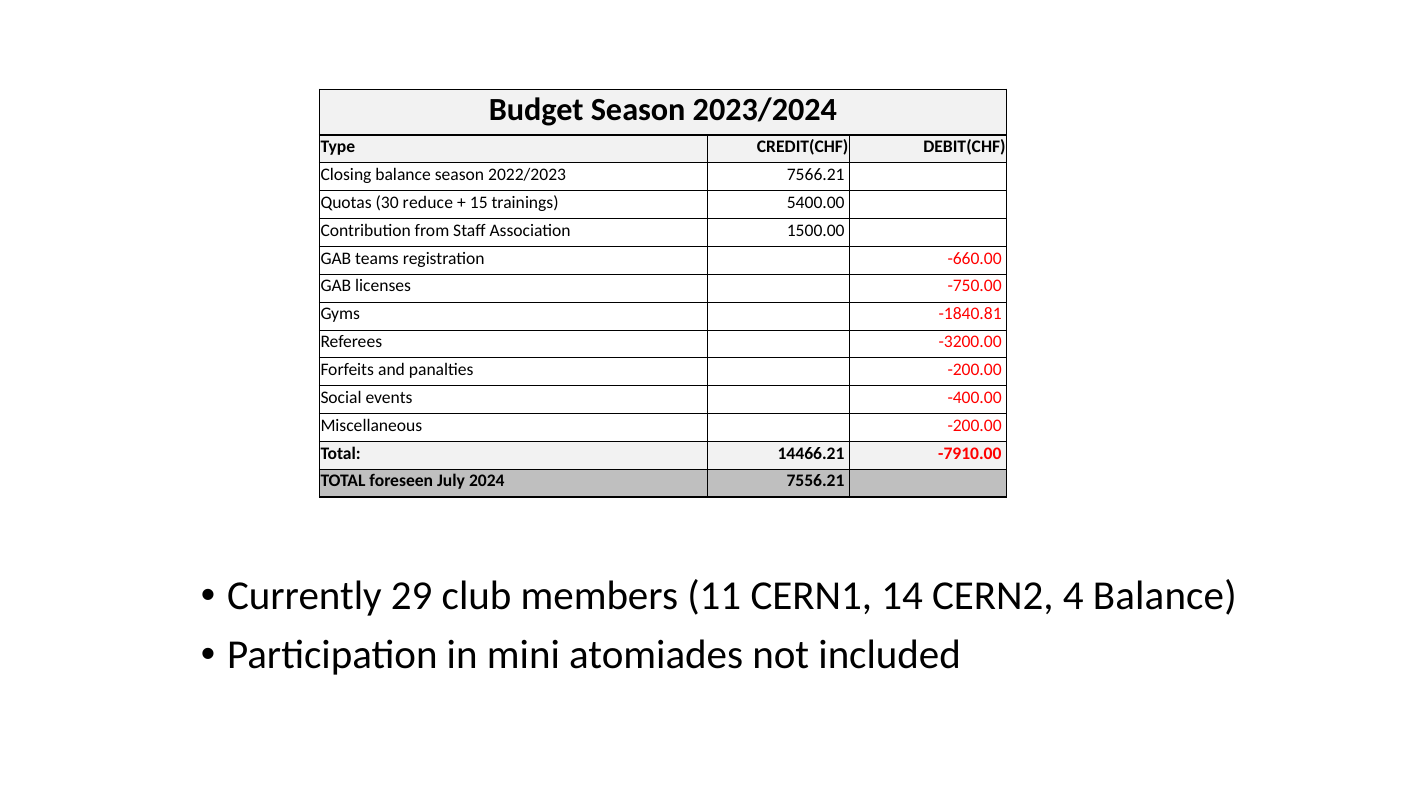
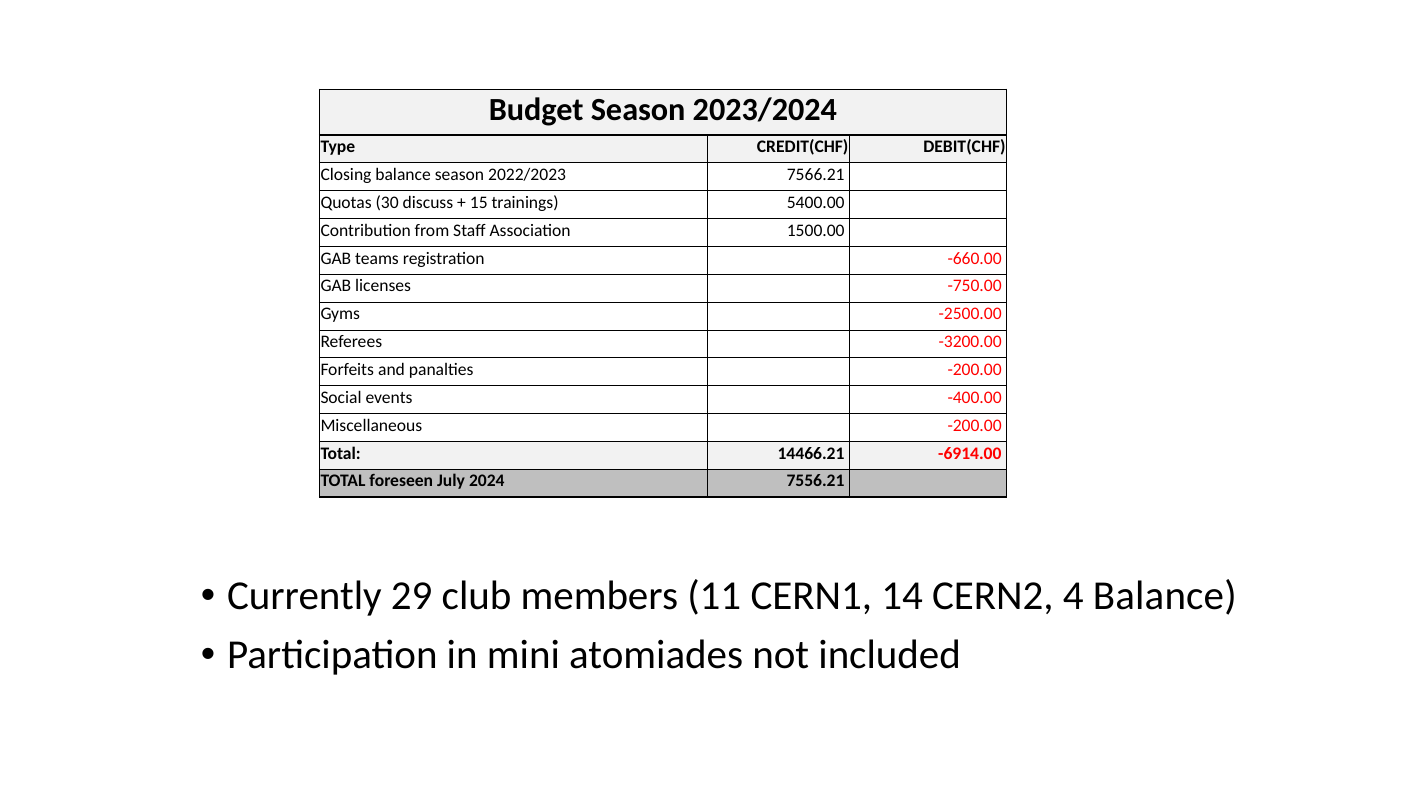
reduce: reduce -> discuss
-1840.81: -1840.81 -> -2500.00
-7910.00: -7910.00 -> -6914.00
